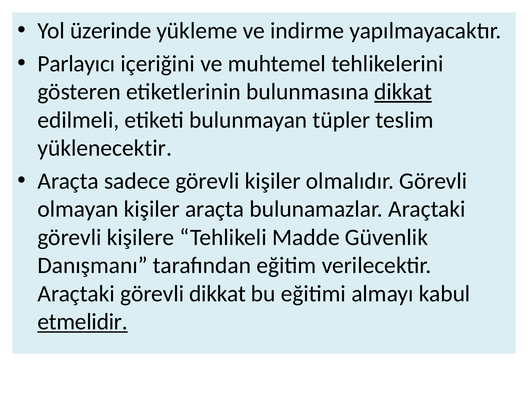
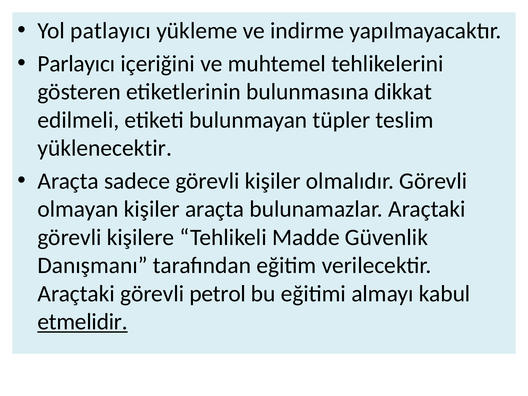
üzerinde: üzerinde -> patlayıcı
dikkat at (403, 92) underline: present -> none
görevli dikkat: dikkat -> petrol
